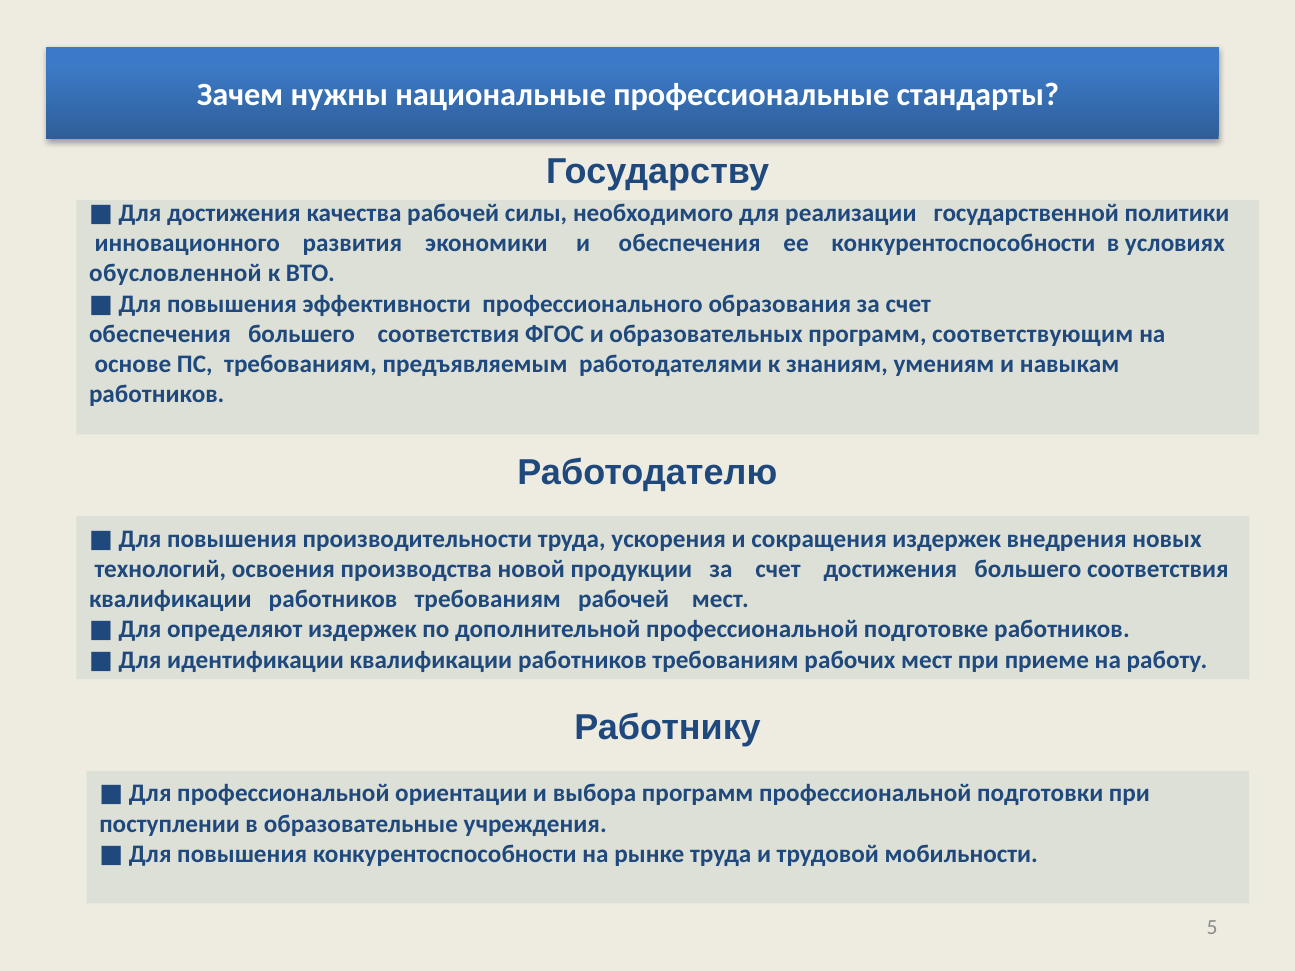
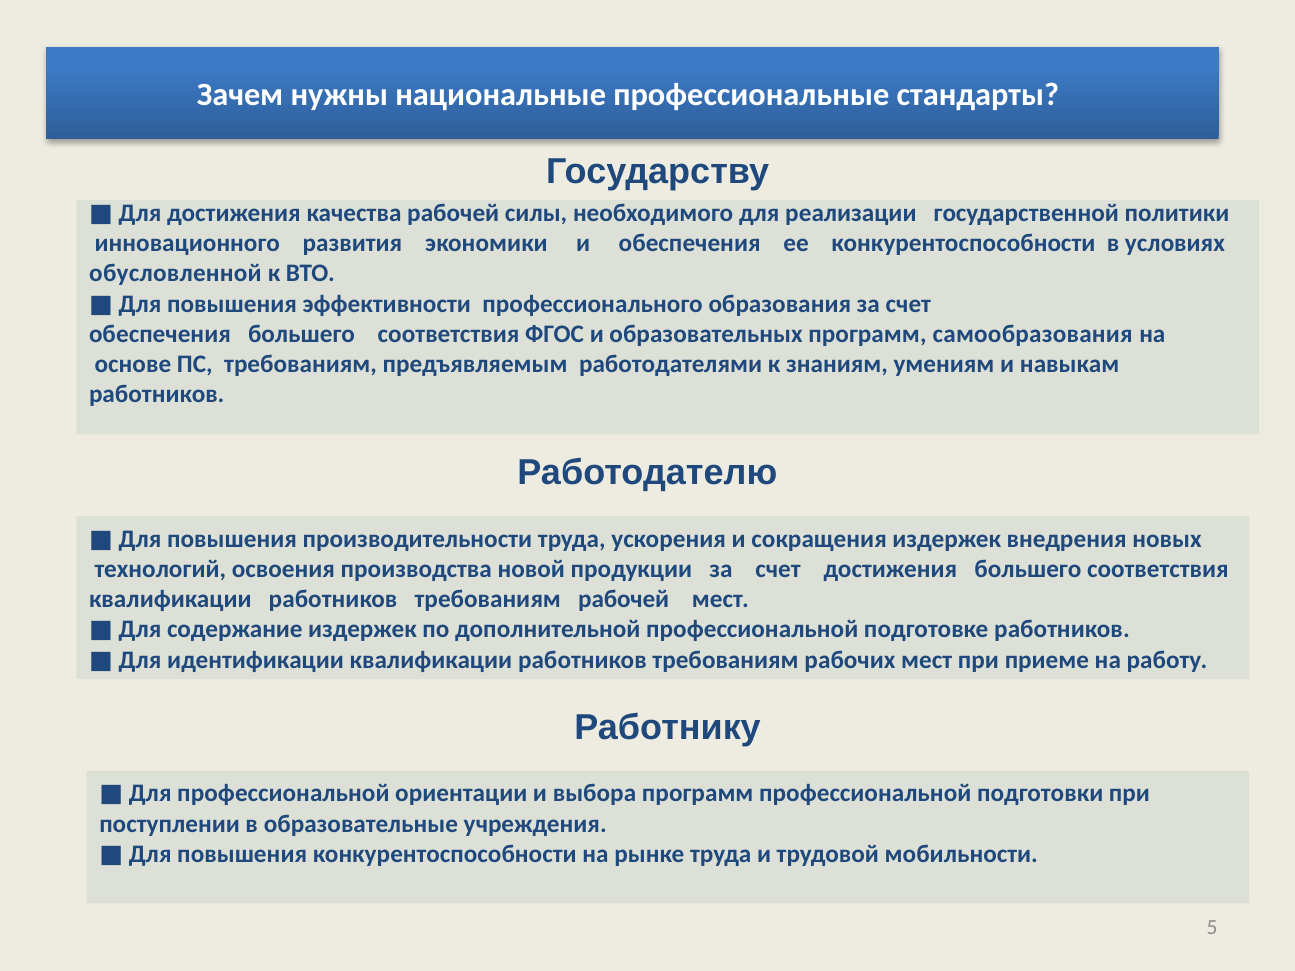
соответствующим: соответствующим -> самообразования
определяют: определяют -> содержание
